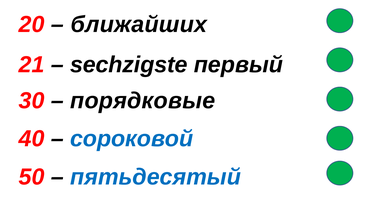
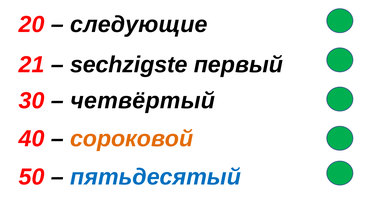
ближайших: ближайших -> следующие
порядковые: порядковые -> четвёртый
сороковой colour: blue -> orange
